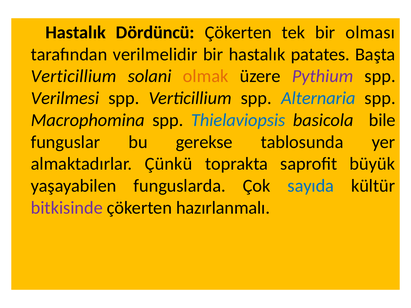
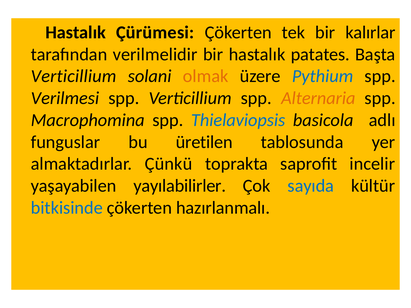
Dördüncü: Dördüncü -> Çürümesi
olması: olması -> kalırlar
Pythium colour: purple -> blue
Alternaria colour: blue -> orange
bile: bile -> adlı
gerekse: gerekse -> üretilen
büyük: büyük -> incelir
funguslarda: funguslarda -> yayılabilirler
bitkisinde colour: purple -> blue
